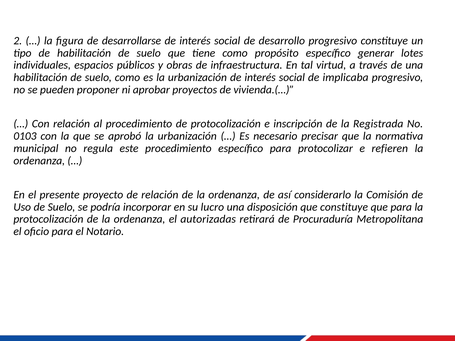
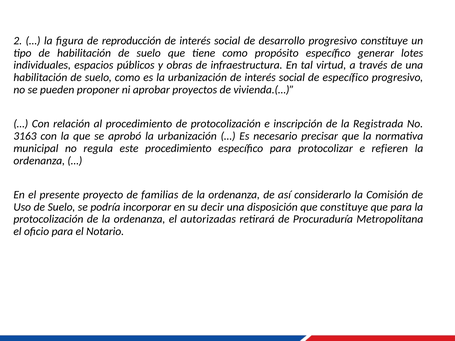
desarrollarse: desarrollarse -> reproducción
de implicaba: implicaba -> específico
0103: 0103 -> 3163
de relación: relación -> familias
lucro: lucro -> decir
